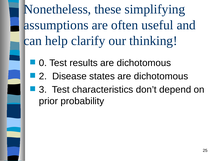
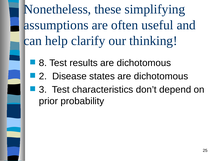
0: 0 -> 8
